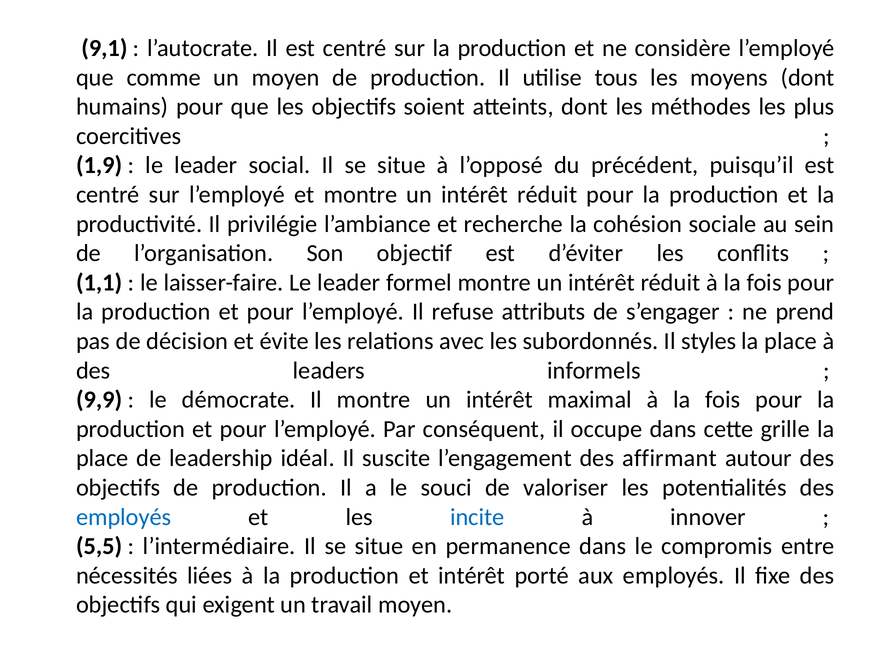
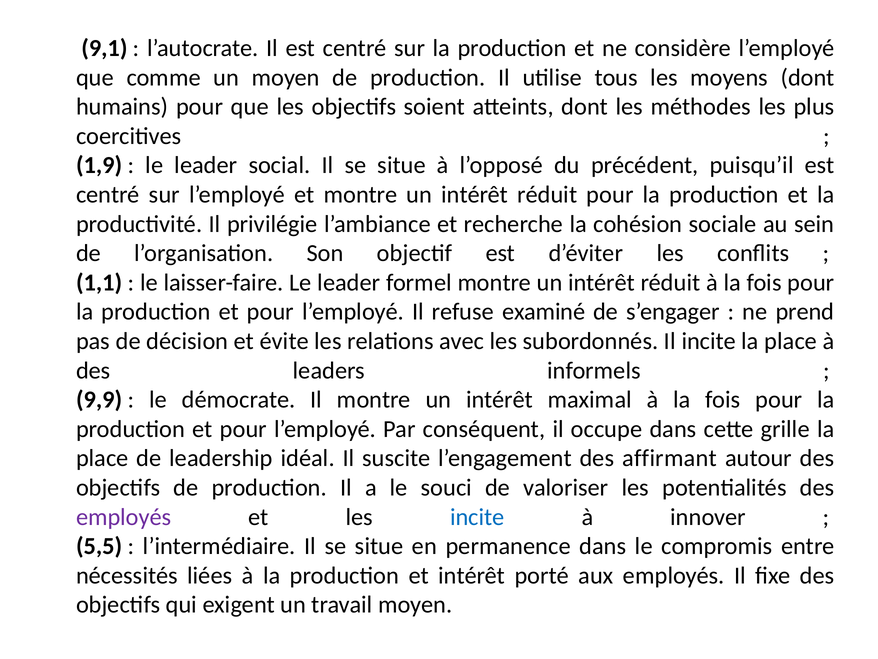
attributs: attributs -> examiné
Il styles: styles -> incite
employés at (124, 517) colour: blue -> purple
